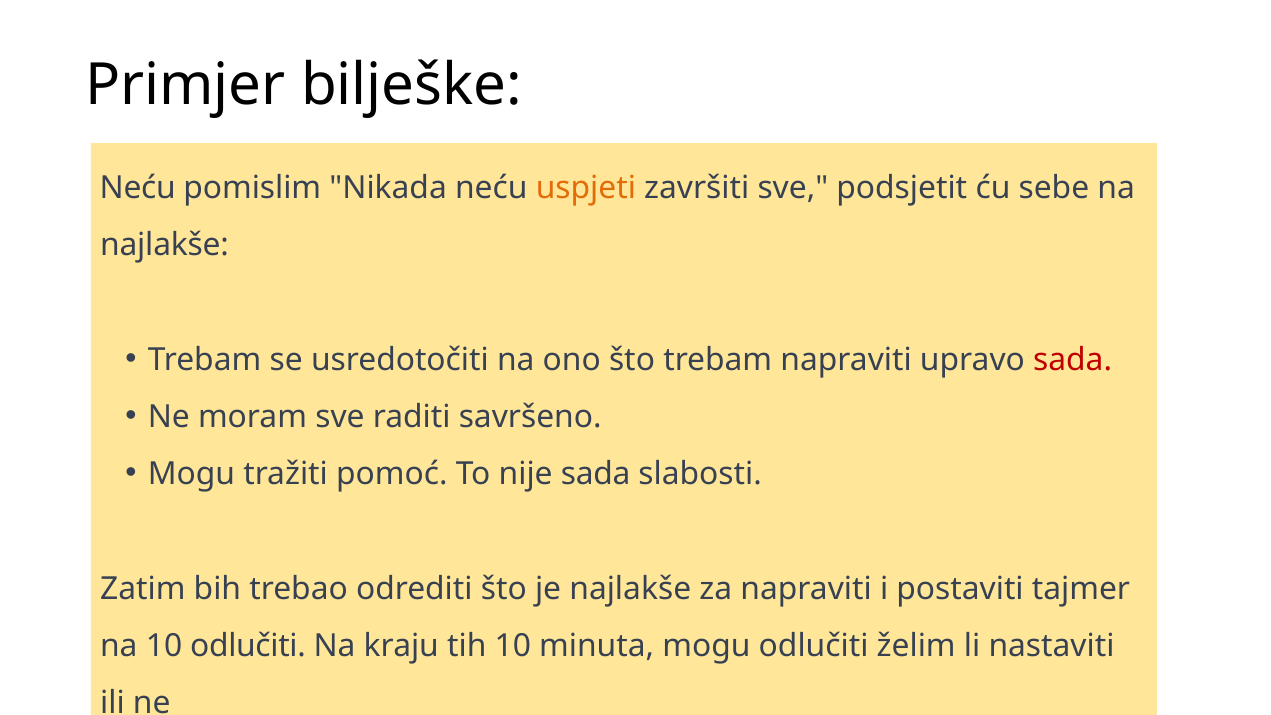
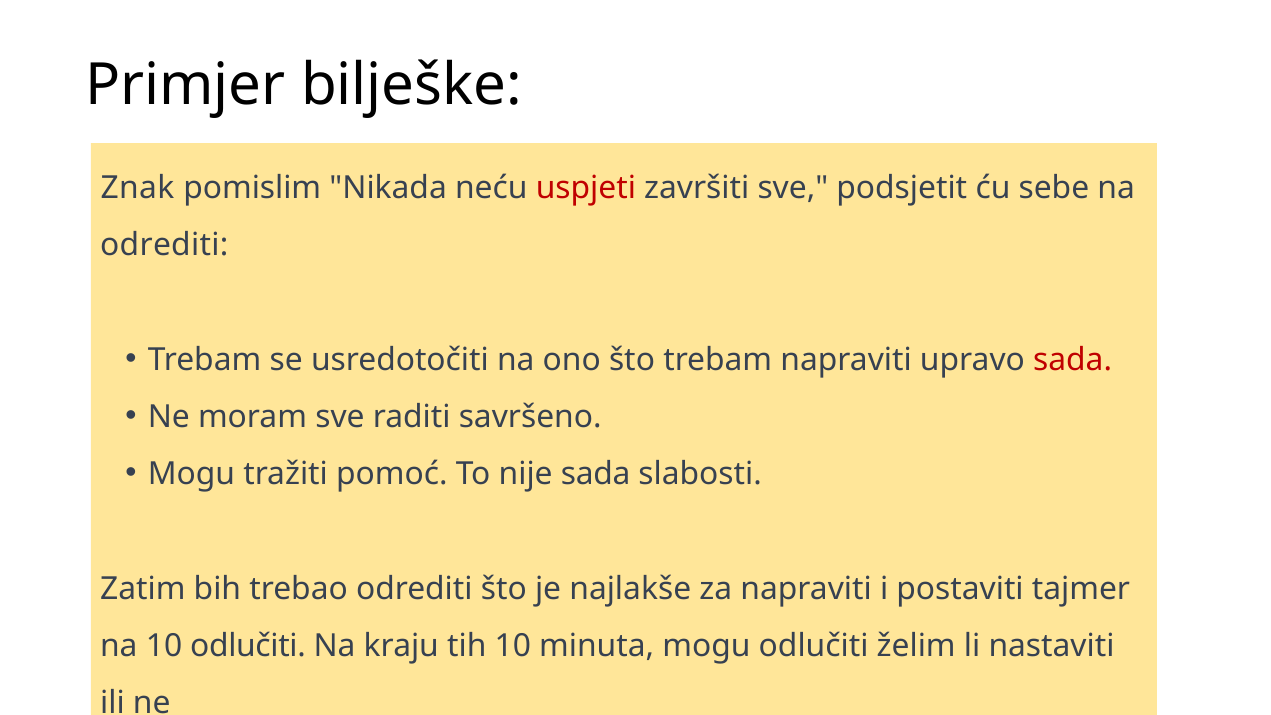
Neću at (138, 188): Neću -> Znak
uspjeti colour: orange -> red
najlakše at (165, 245): najlakše -> odrediti
